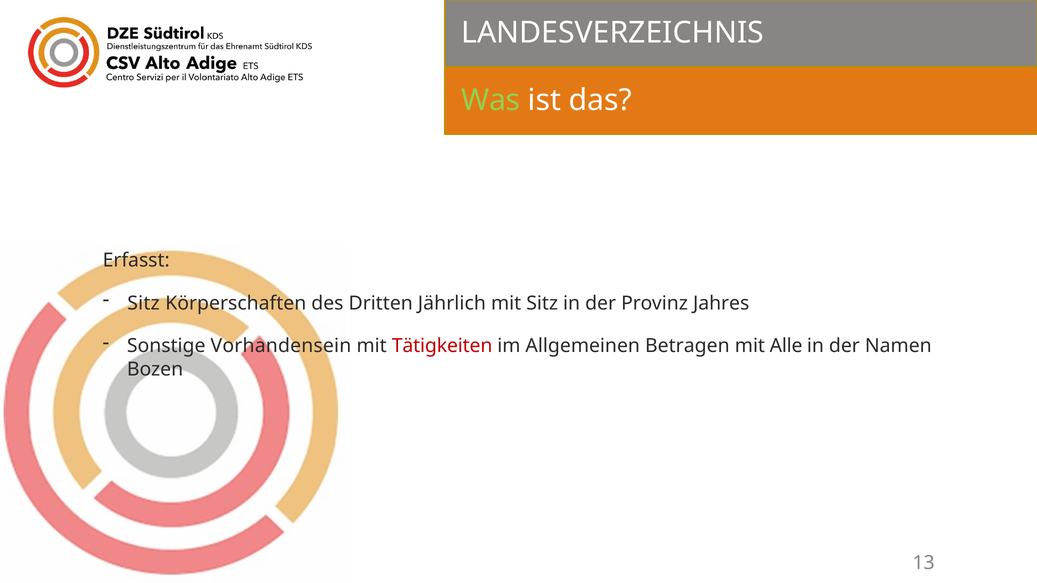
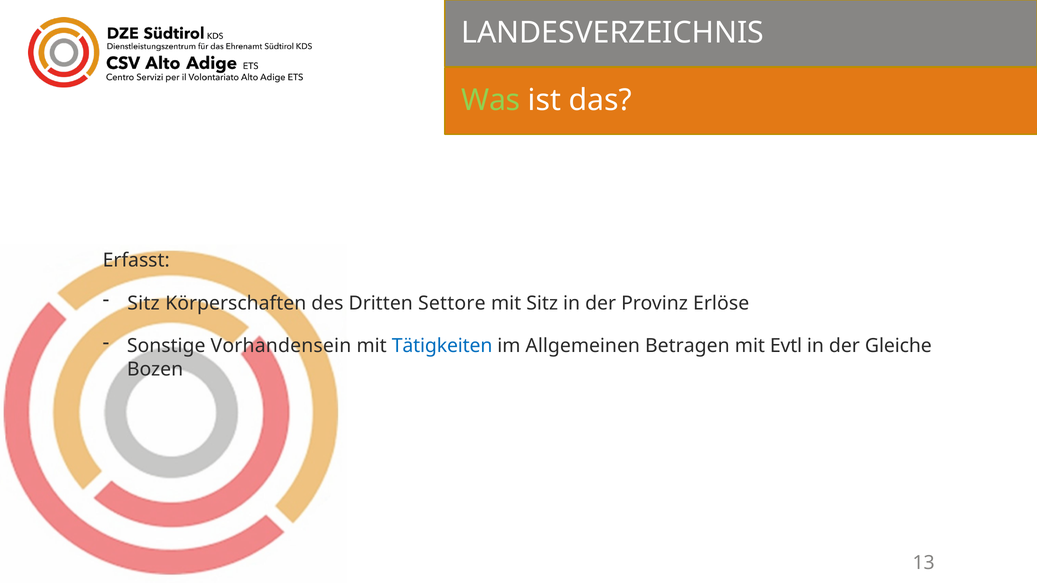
Jährlich: Jährlich -> Settore
Jahres: Jahres -> Erlöse
Tätigkeiten colour: red -> blue
Alle: Alle -> Evtl
Namen: Namen -> Gleiche
